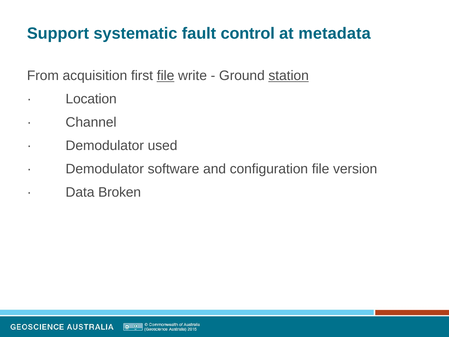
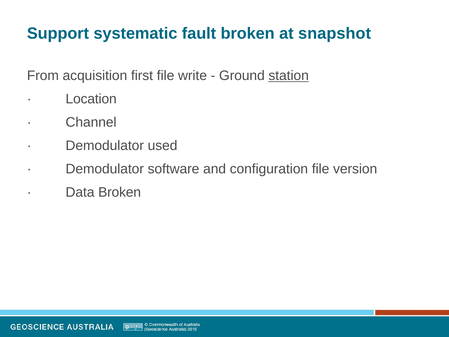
fault control: control -> broken
metadata: metadata -> snapshot
file at (166, 76) underline: present -> none
